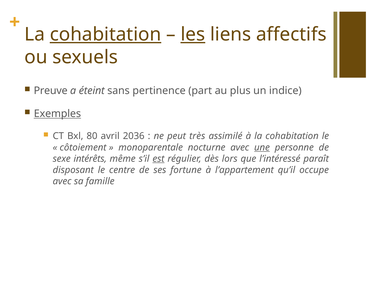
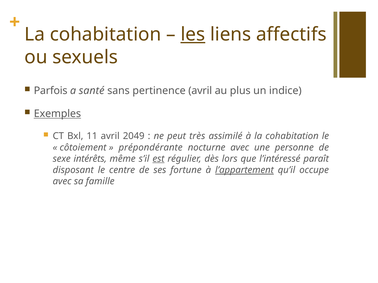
cohabitation at (106, 35) underline: present -> none
Preuve: Preuve -> Parfois
éteint: éteint -> santé
pertinence part: part -> avril
80: 80 -> 11
2036: 2036 -> 2049
monoparentale: monoparentale -> prépondérante
une underline: present -> none
l’appartement underline: none -> present
